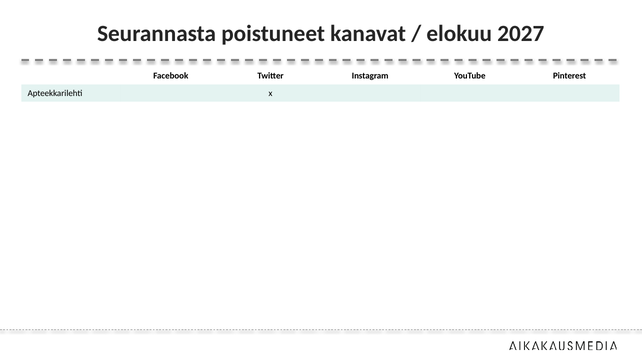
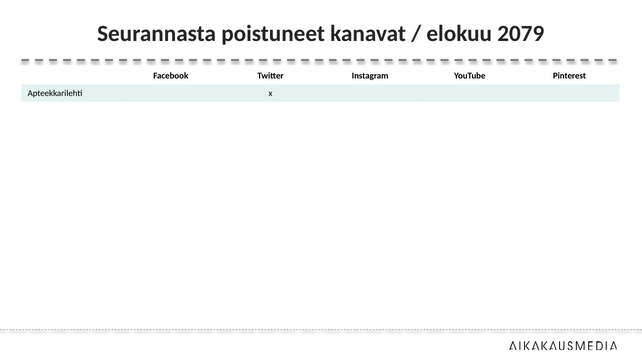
2027: 2027 -> 2079
